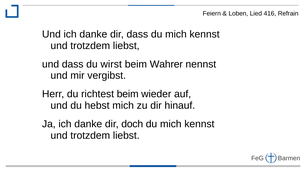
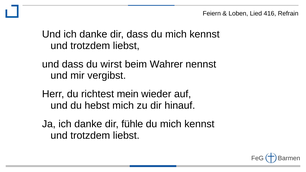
richtest beim: beim -> mein
doch: doch -> fühle
